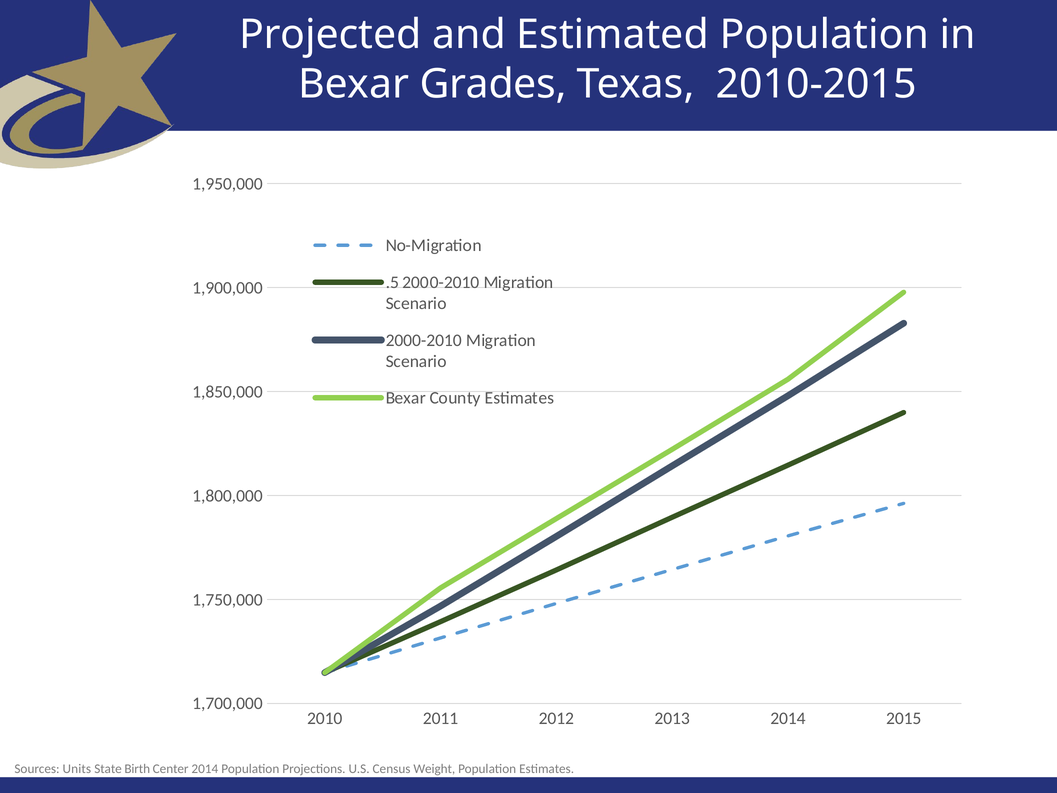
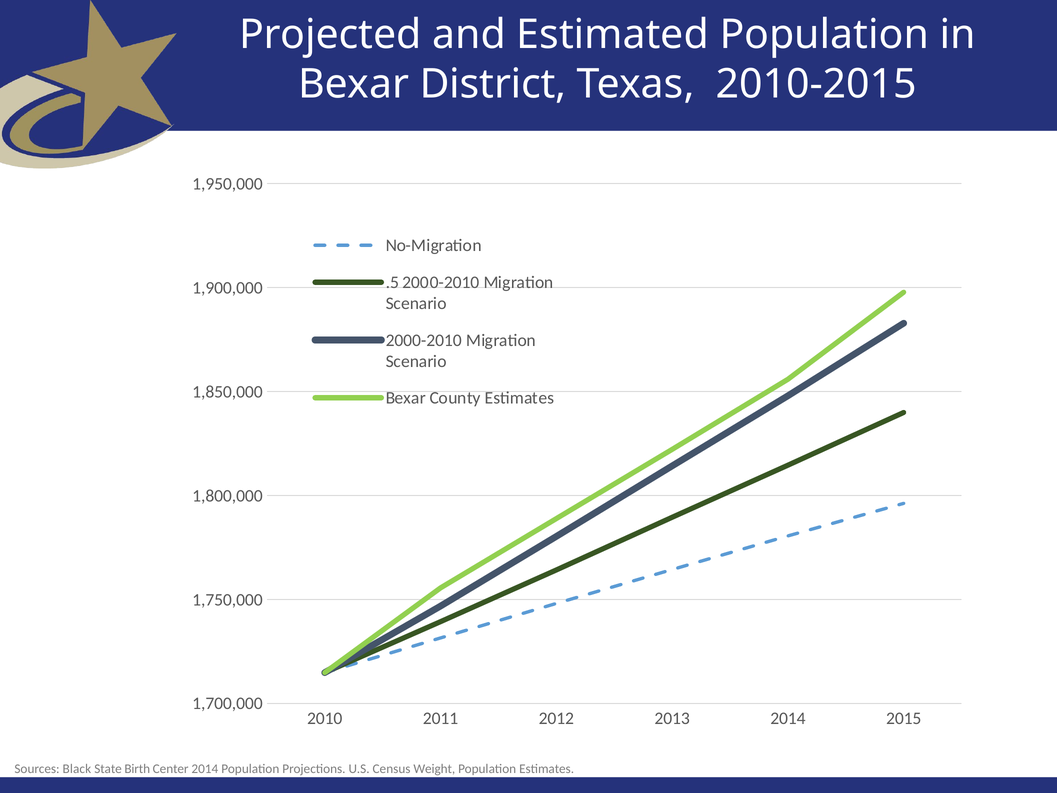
Grades: Grades -> District
Units: Units -> Black
